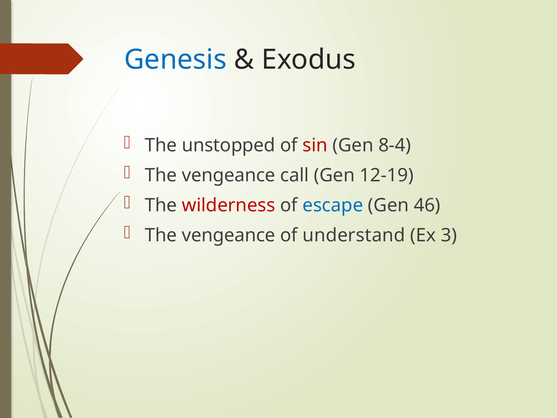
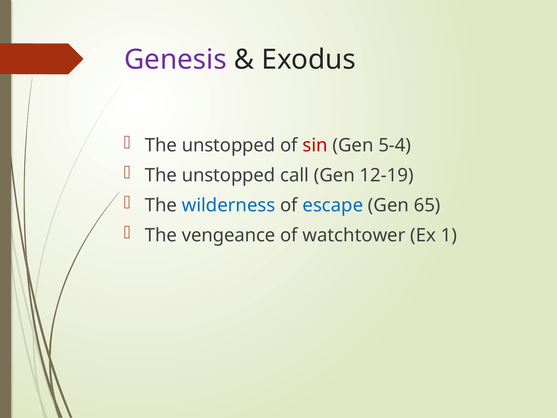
Genesis colour: blue -> purple
8-4: 8-4 -> 5-4
vengeance at (229, 175): vengeance -> unstopped
wilderness colour: red -> blue
46: 46 -> 65
understand: understand -> watchtower
3: 3 -> 1
